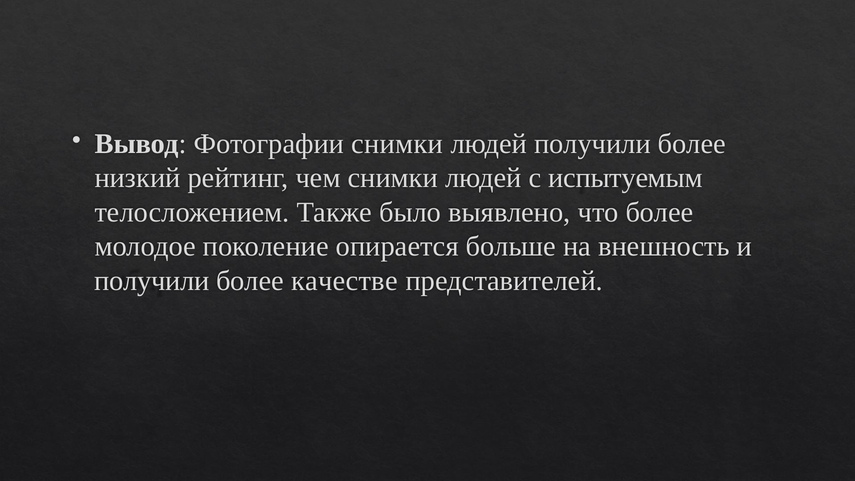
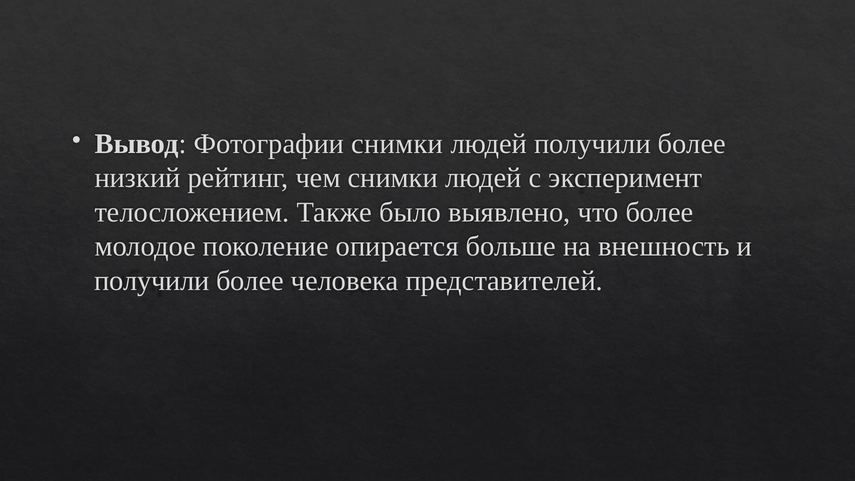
испытуемым: испытуемым -> эксперимент
качестве: качестве -> человека
